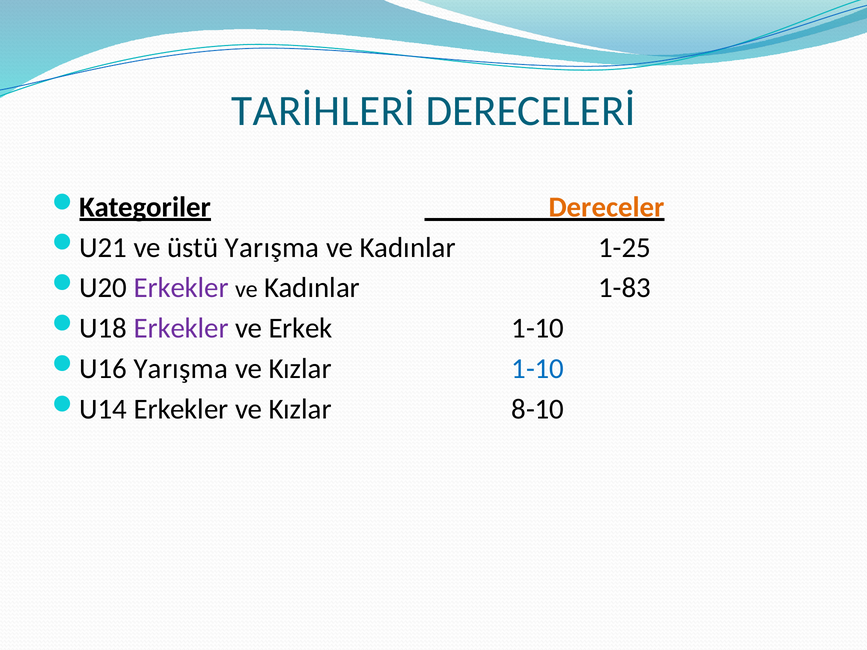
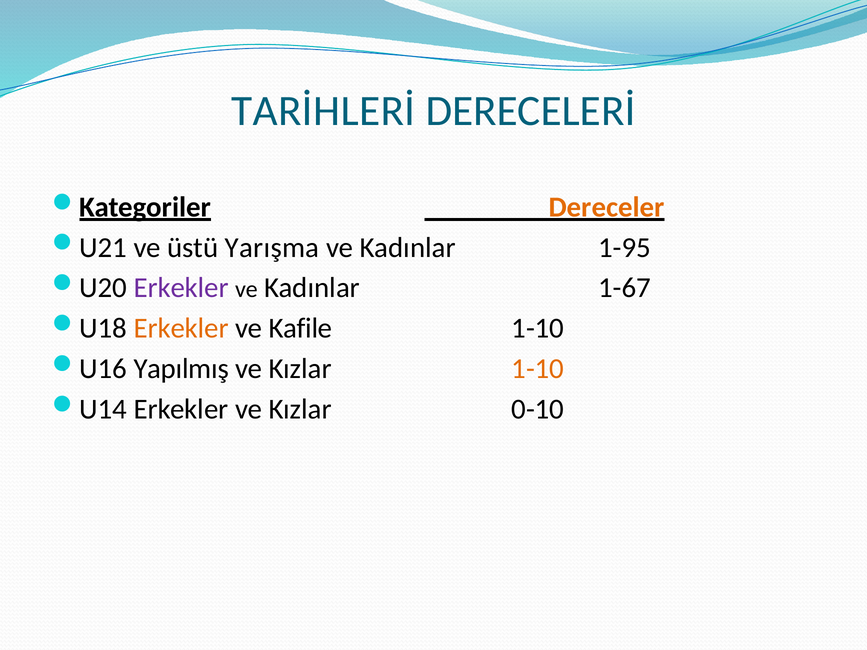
1-25: 1-25 -> 1-95
1-83: 1-83 -> 1-67
Erkekler at (181, 328) colour: purple -> orange
Erkek: Erkek -> Kafile
U16 Yarışma: Yarışma -> Yapılmış
1-10 at (538, 369) colour: blue -> orange
8-10: 8-10 -> 0-10
